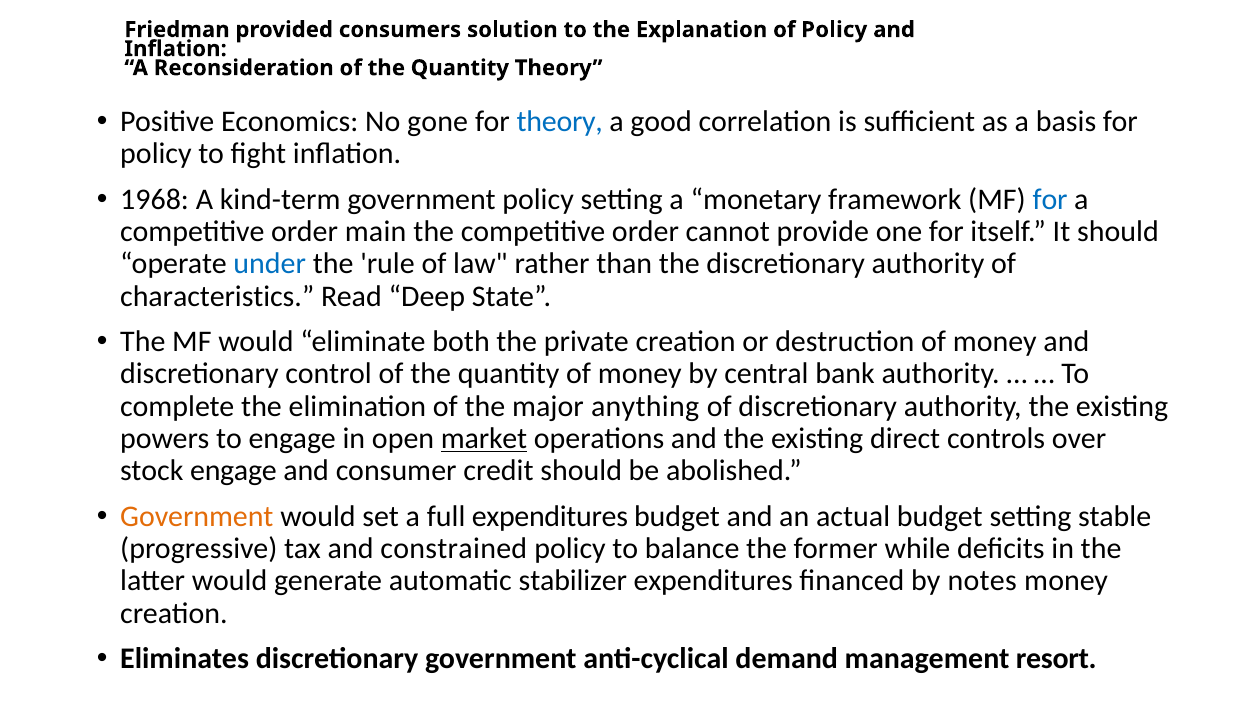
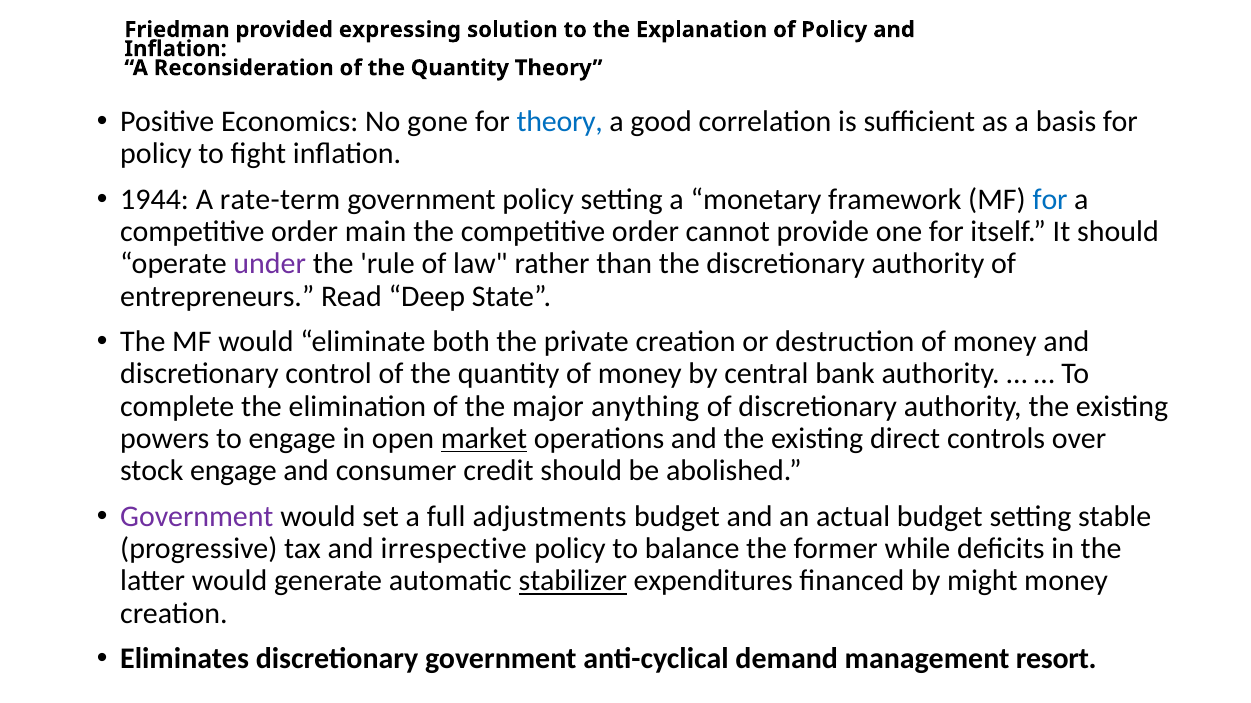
consumers: consumers -> expressing
1968: 1968 -> 1944
kind-term: kind-term -> rate-term
under colour: blue -> purple
characteristics: characteristics -> entrepreneurs
Government at (197, 517) colour: orange -> purple
full expenditures: expenditures -> adjustments
constrained: constrained -> irrespective
stabilizer underline: none -> present
notes: notes -> might
